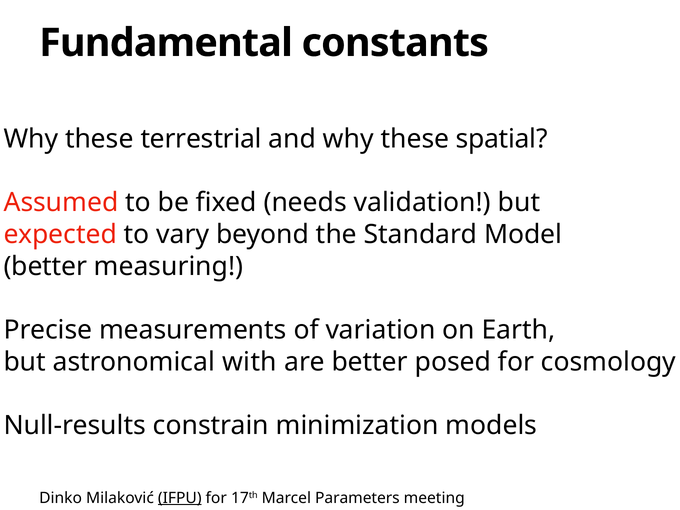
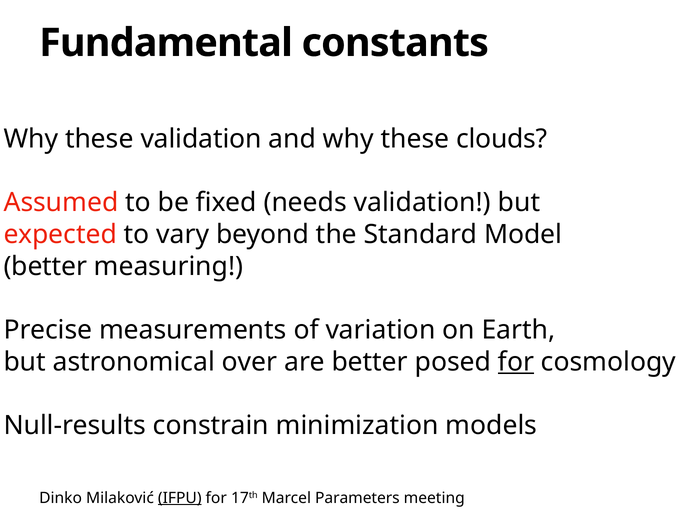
these terrestrial: terrestrial -> validation
spatial: spatial -> clouds
with: with -> over
for at (516, 362) underline: none -> present
